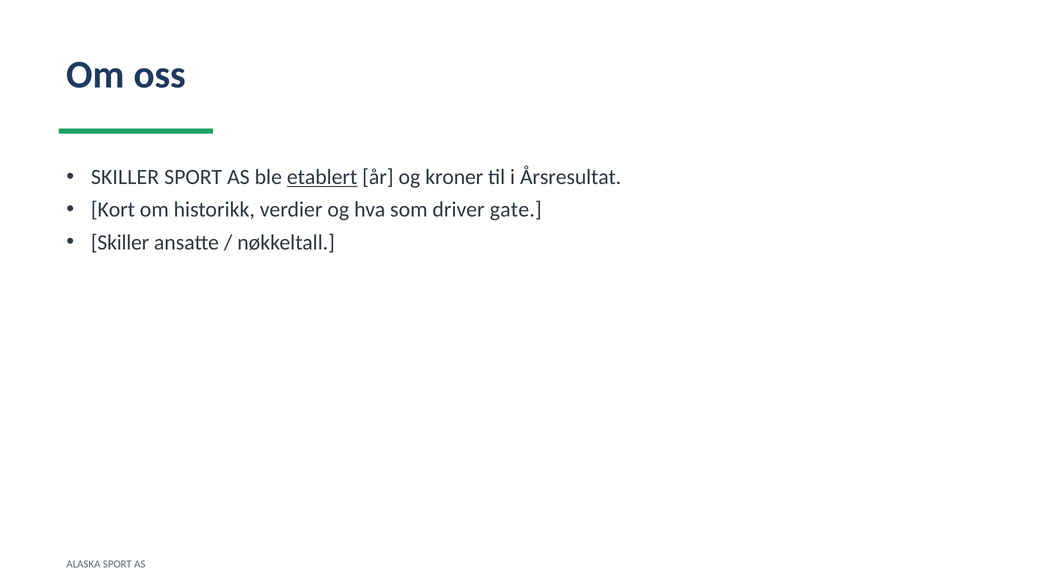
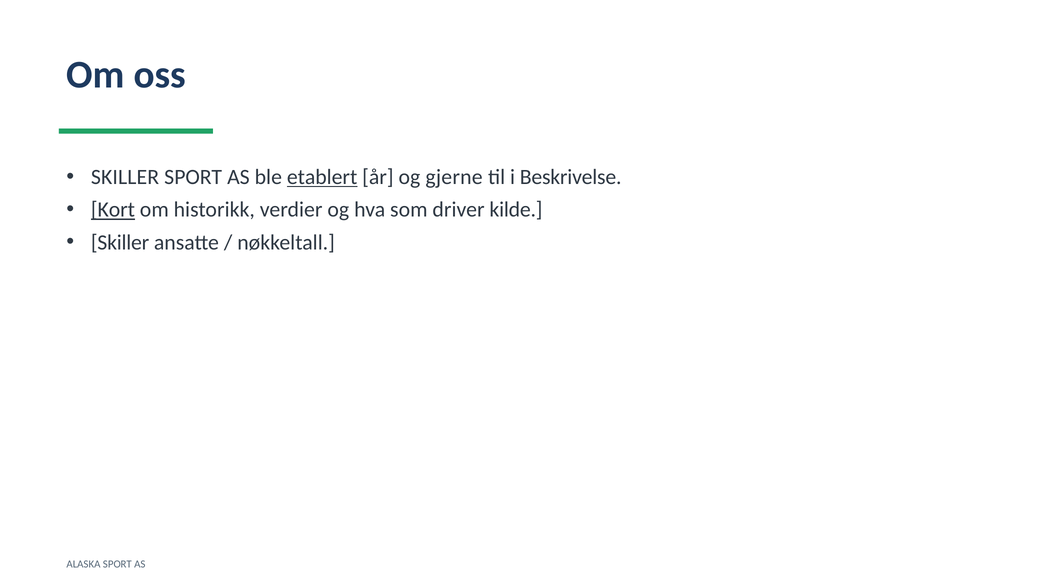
kroner: kroner -> gjerne
Årsresultat: Årsresultat -> Beskrivelse
Kort underline: none -> present
gate: gate -> kilde
